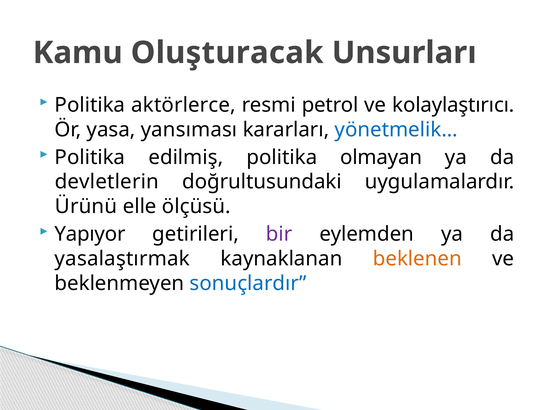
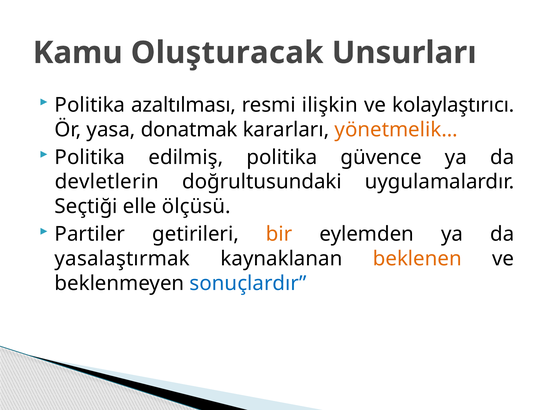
aktörlerce: aktörlerce -> azaltılması
petrol: petrol -> ilişkin
yansıması: yansıması -> donatmak
yönetmelik… colour: blue -> orange
olmayan: olmayan -> güvence
Ürünü: Ürünü -> Seçtiği
Yapıyor: Yapıyor -> Partiler
bir colour: purple -> orange
